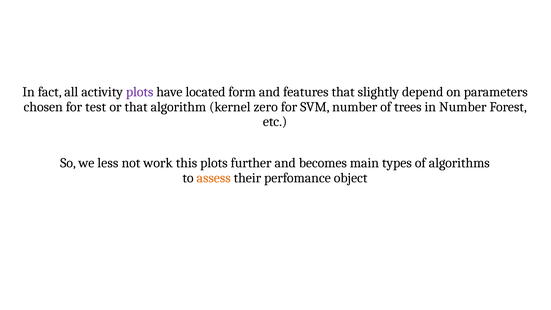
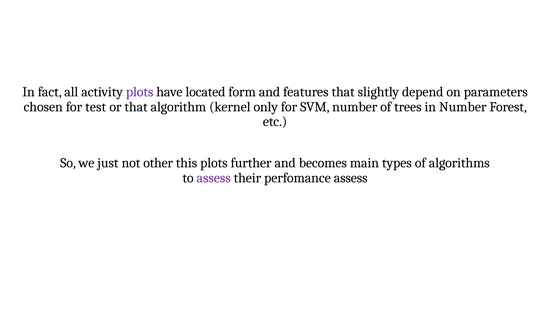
zero: zero -> only
less: less -> just
work: work -> other
assess at (214, 178) colour: orange -> purple
perfomance object: object -> assess
